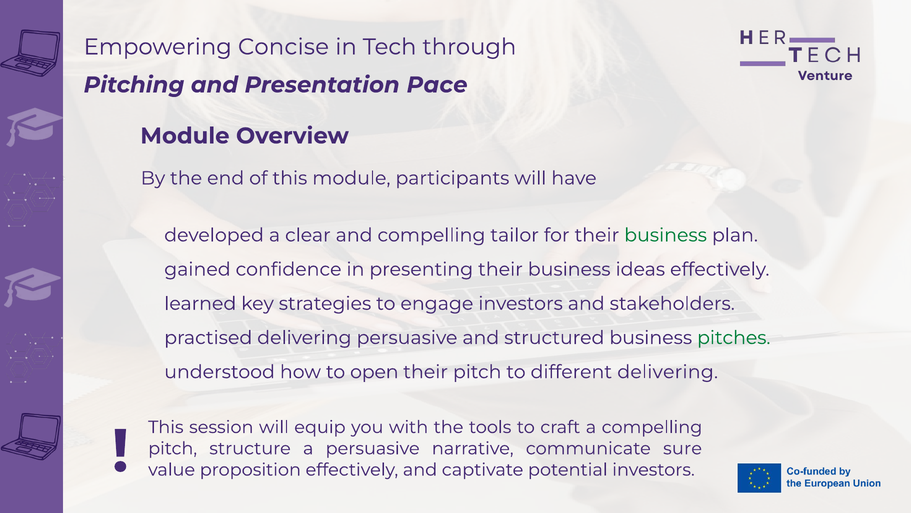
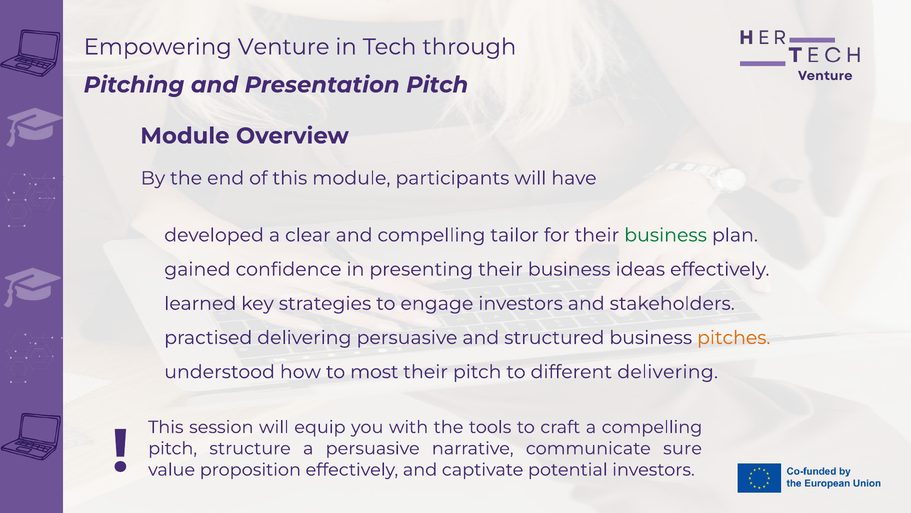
Concise: Concise -> Venture
Presentation Pace: Pace -> Pitch
pitches colour: green -> orange
open: open -> most
